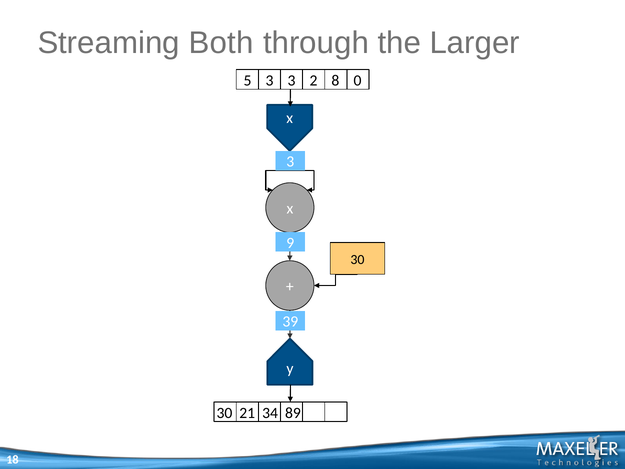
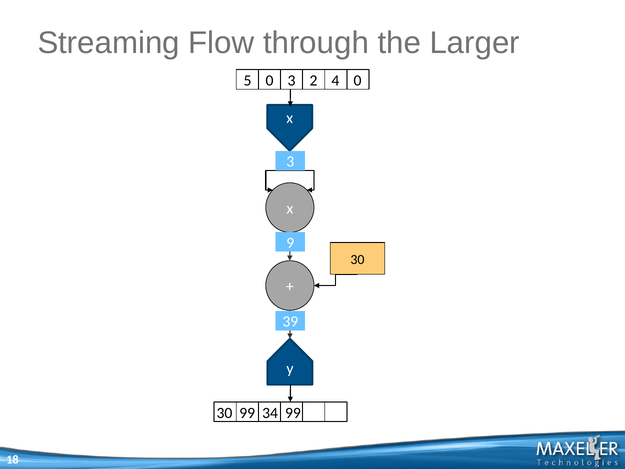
Both: Both -> Flow
5 3: 3 -> 0
8: 8 -> 4
30 21: 21 -> 99
34 89: 89 -> 99
